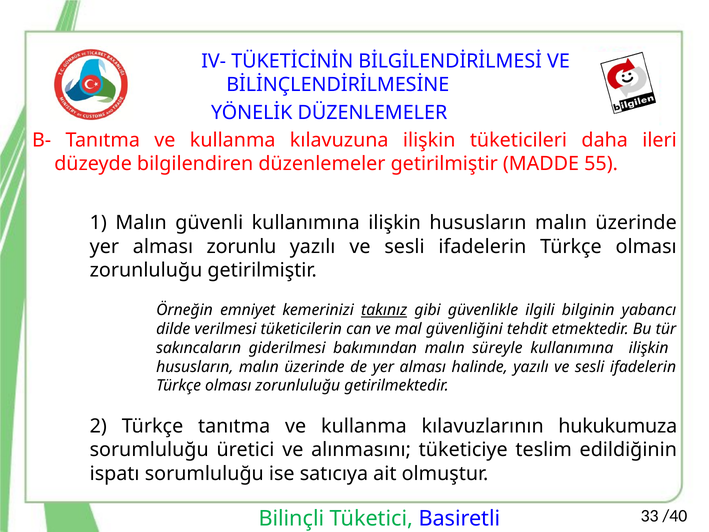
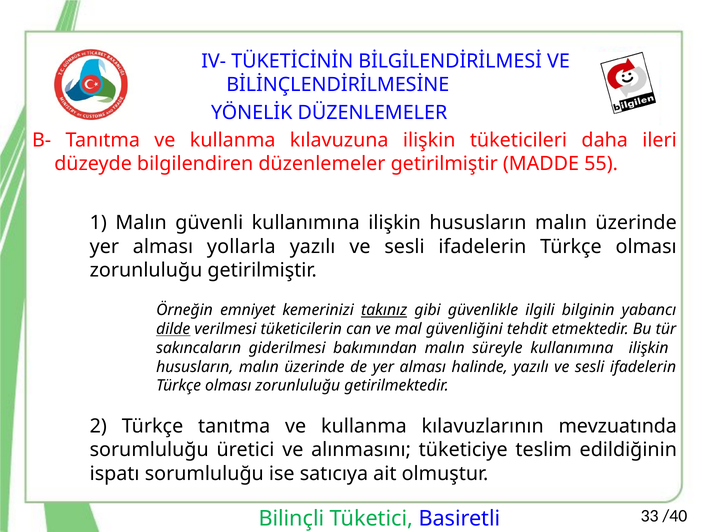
zorunlu: zorunlu -> yollarla
dilde underline: none -> present
hukukumuza: hukukumuza -> mevzuatında
